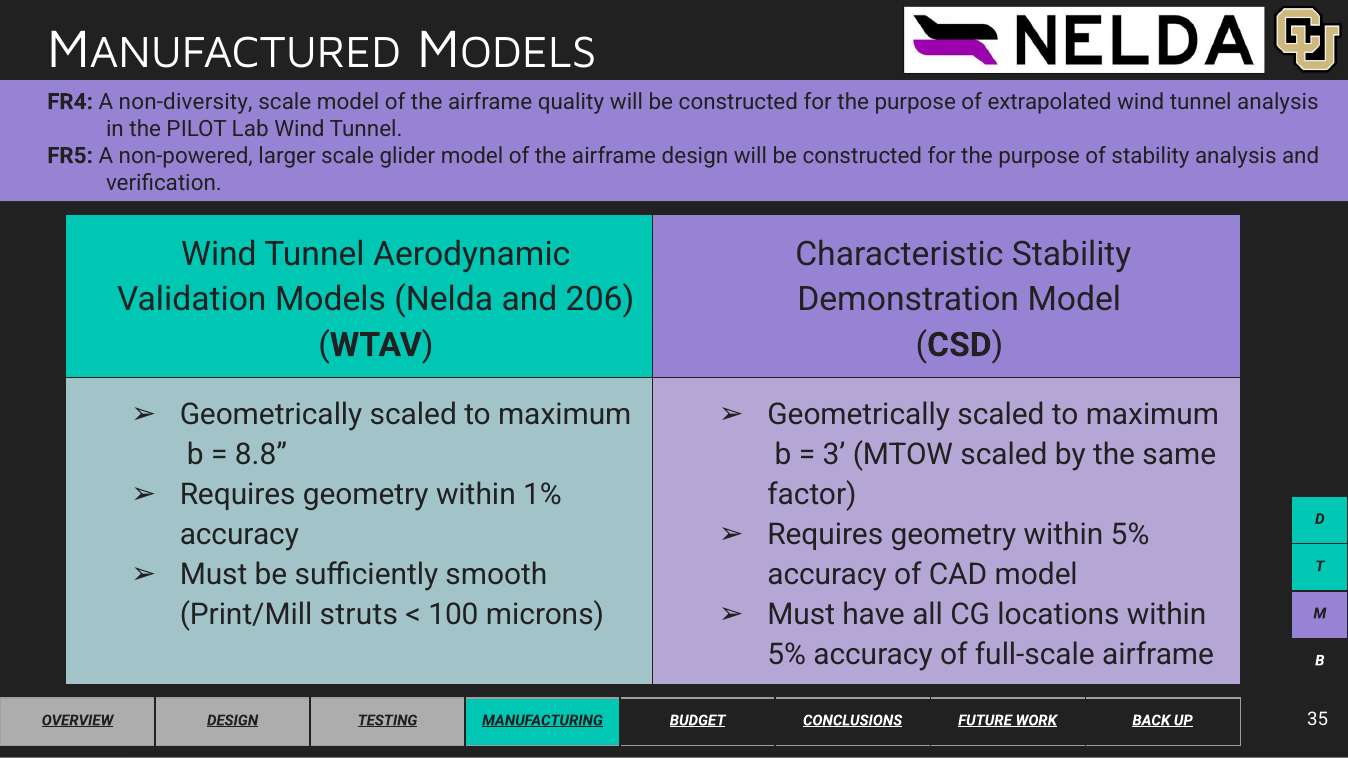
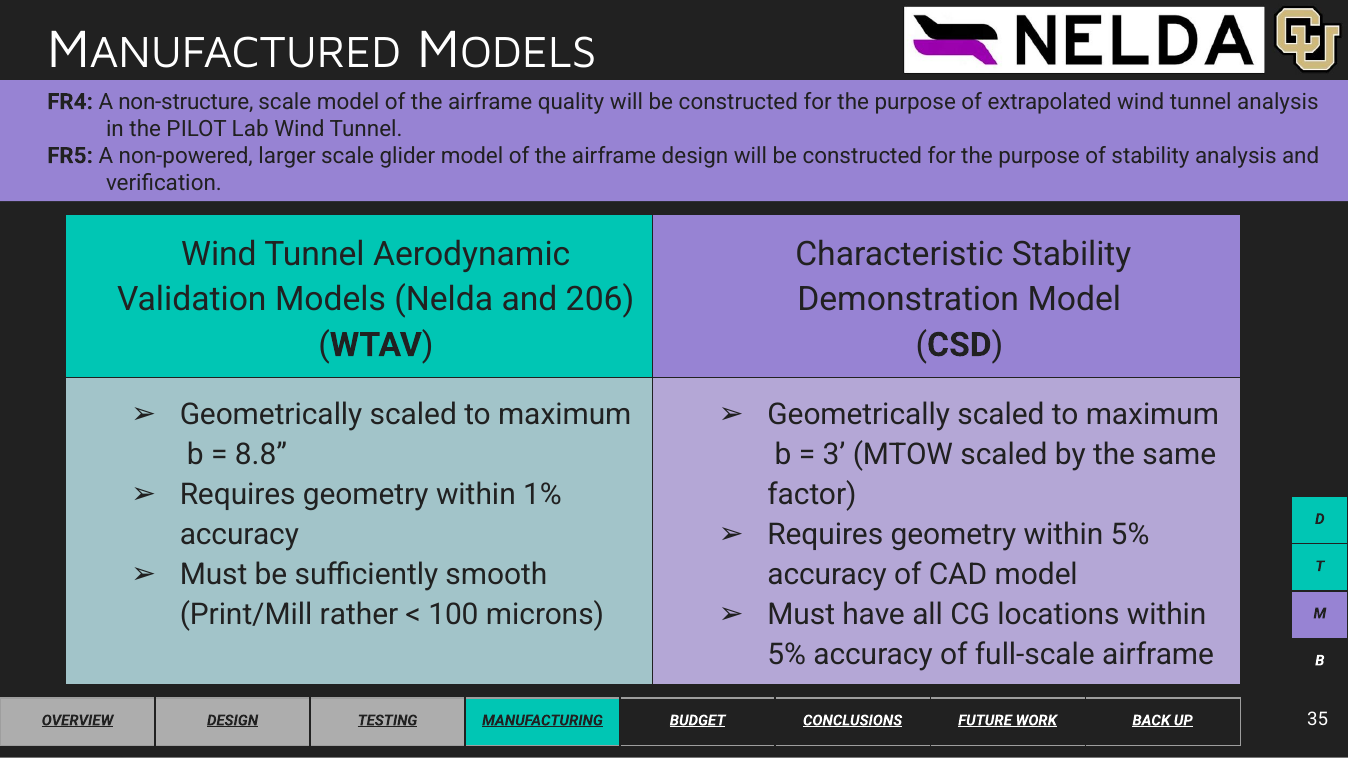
non-diversity: non-diversity -> non-structure
struts: struts -> rather
